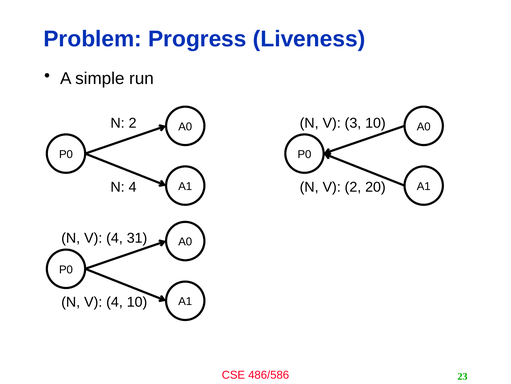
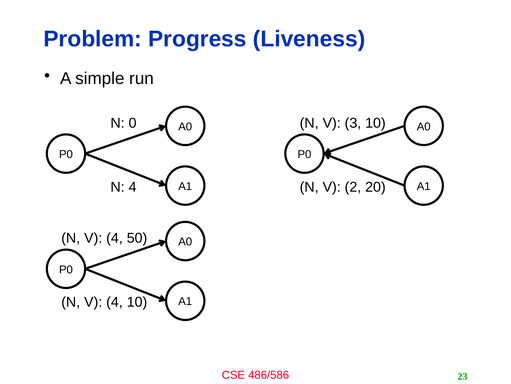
N 2: 2 -> 0
31: 31 -> 50
